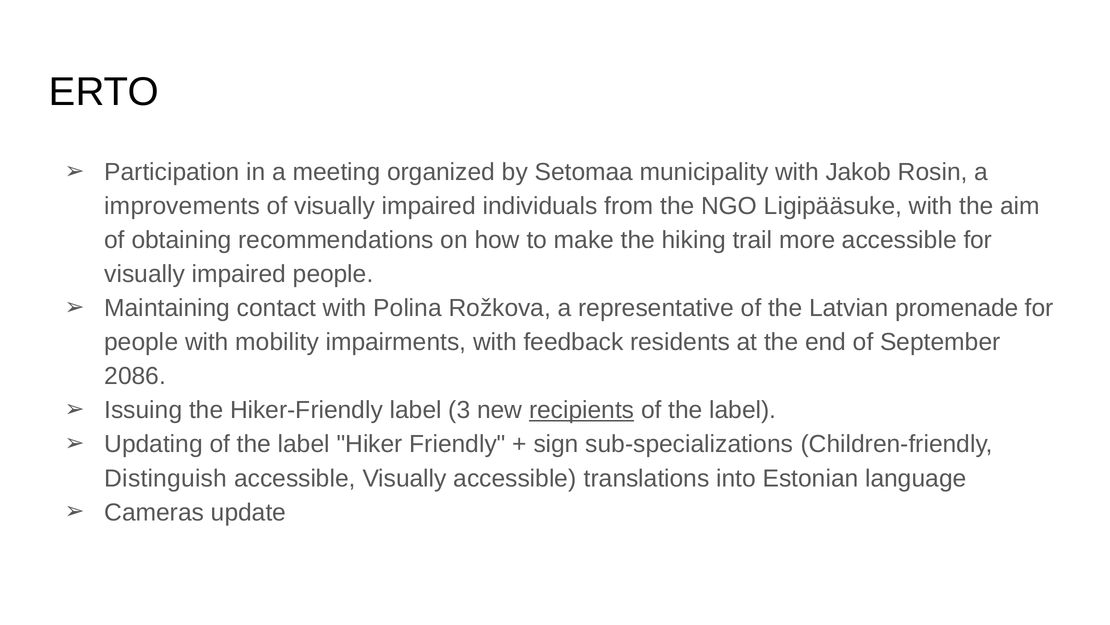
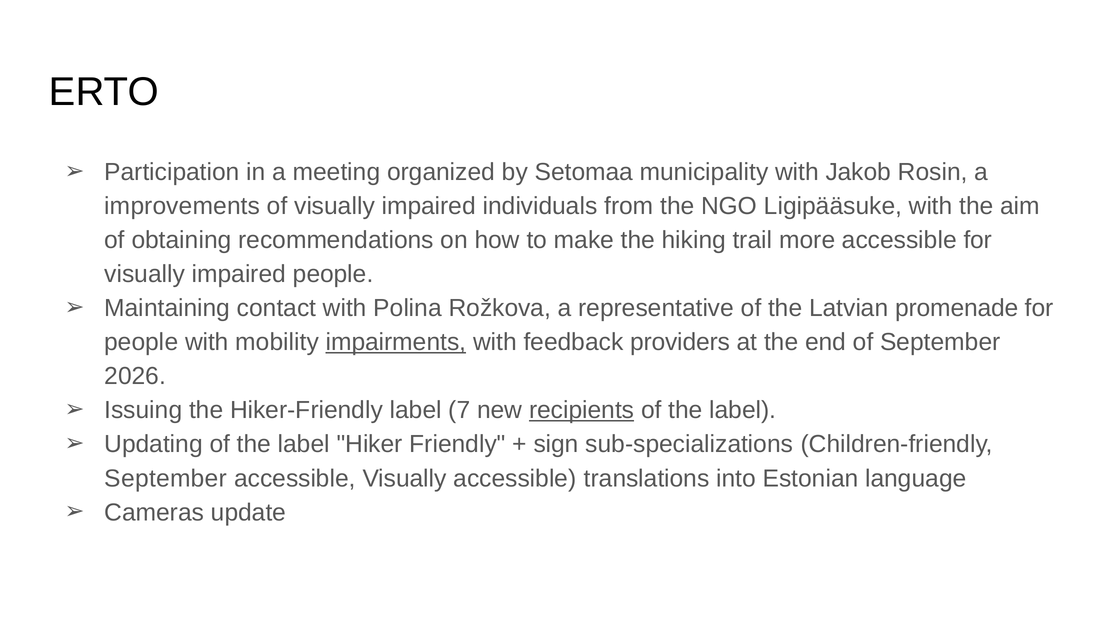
impairments underline: none -> present
residents: residents -> providers
2086: 2086 -> 2026
3: 3 -> 7
Distinguish at (166, 478): Distinguish -> September
